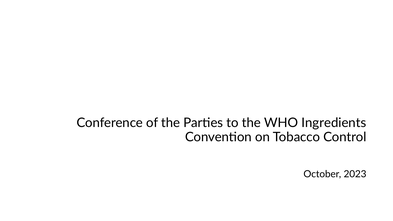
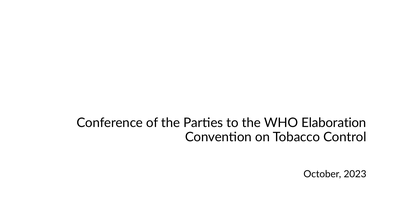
Ingredients: Ingredients -> Elaboration
